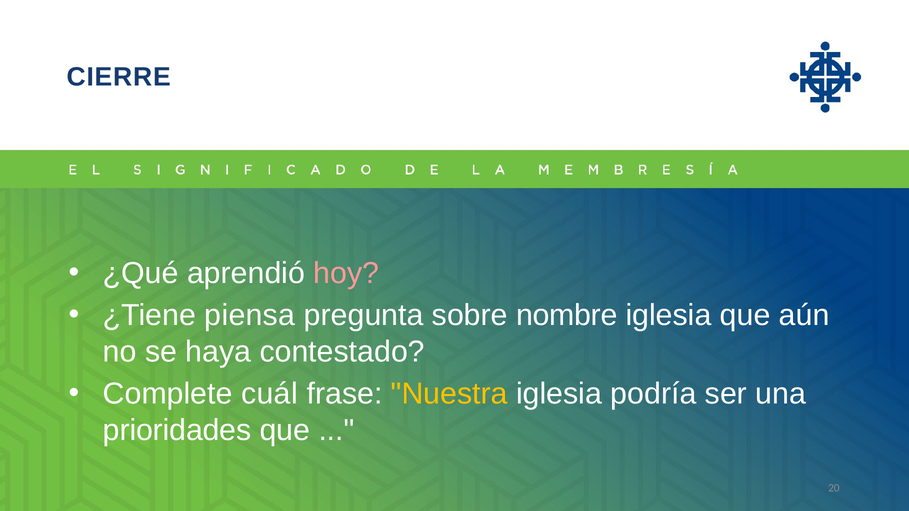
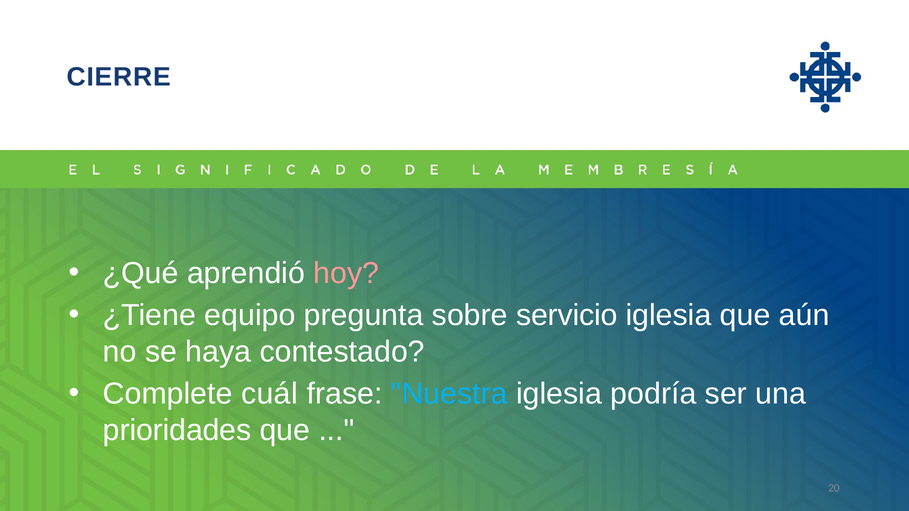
piensa: piensa -> equipo
nombre: nombre -> servicio
Nuestra colour: yellow -> light blue
